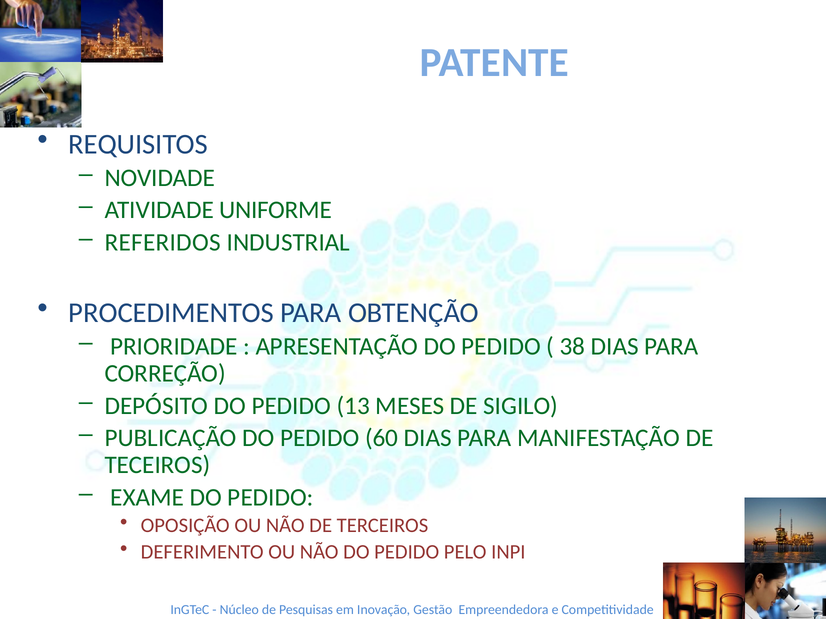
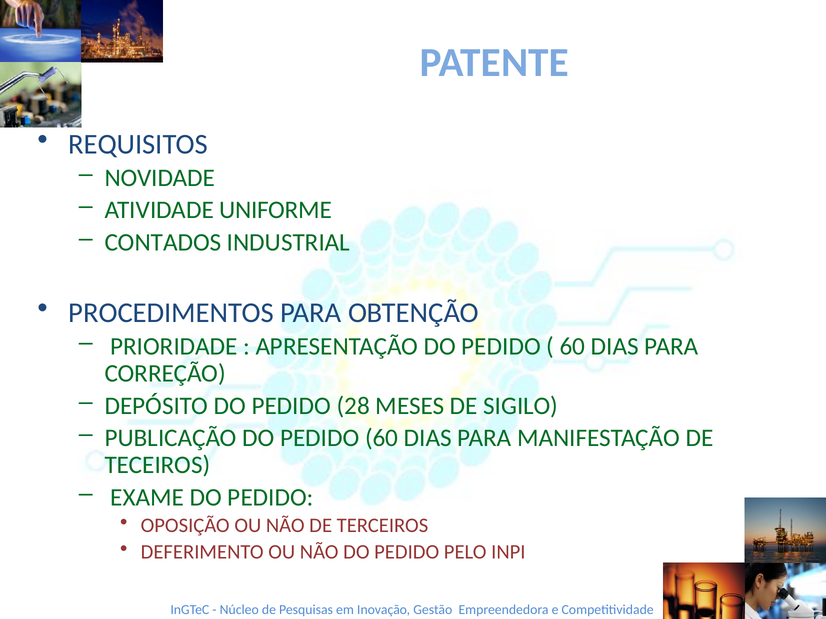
REFERIDOS: REFERIDOS -> CONTADOS
38 at (573, 347): 38 -> 60
13: 13 -> 28
